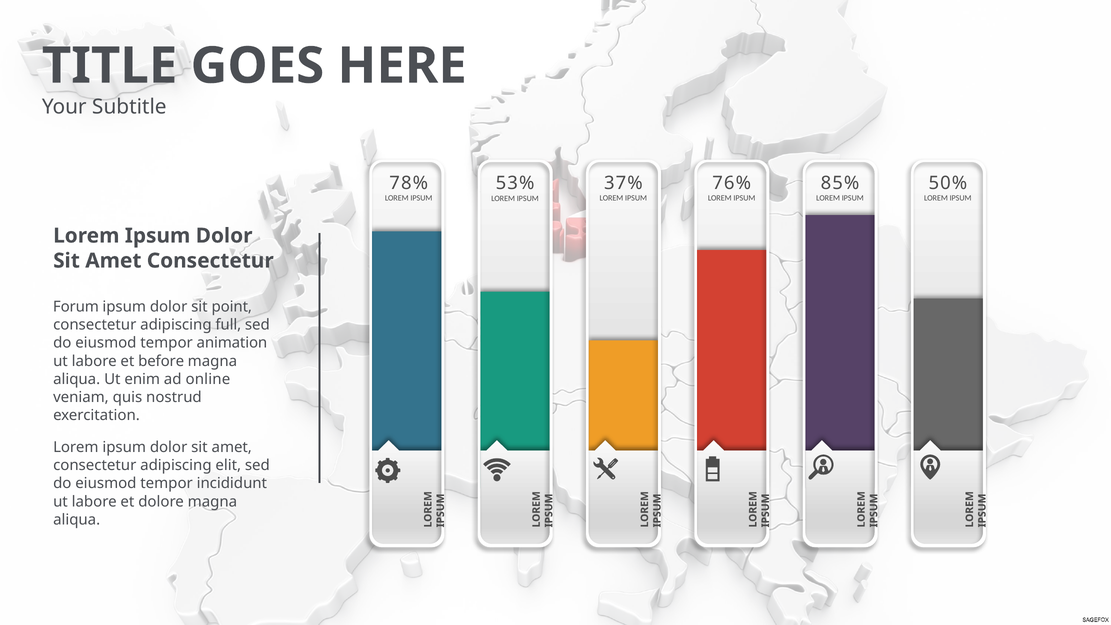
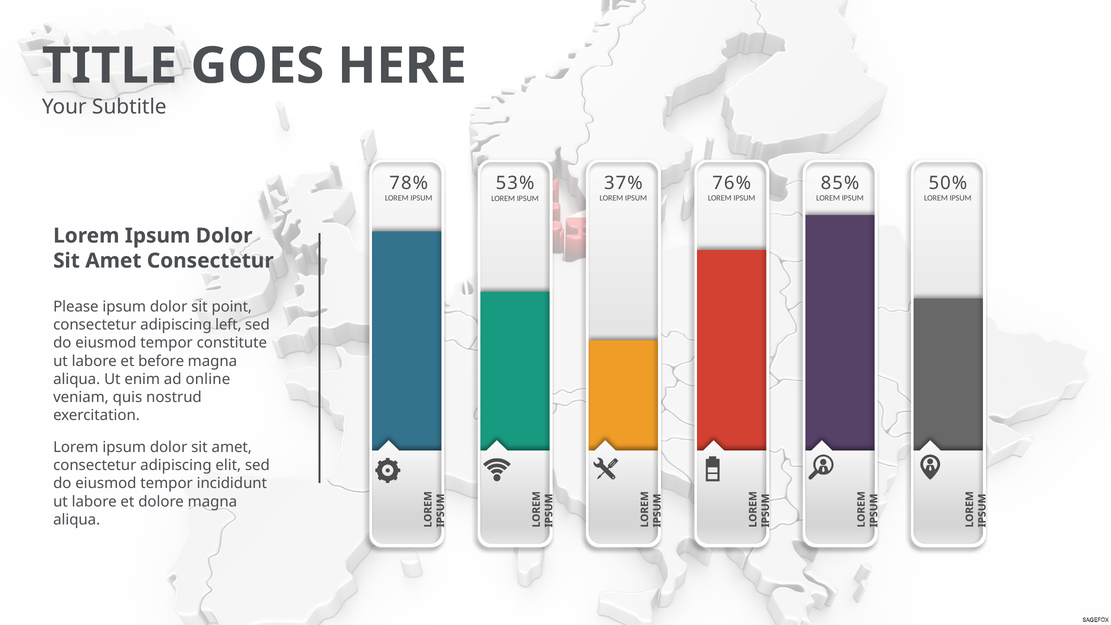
Forum: Forum -> Please
full: full -> left
animation: animation -> constitute
